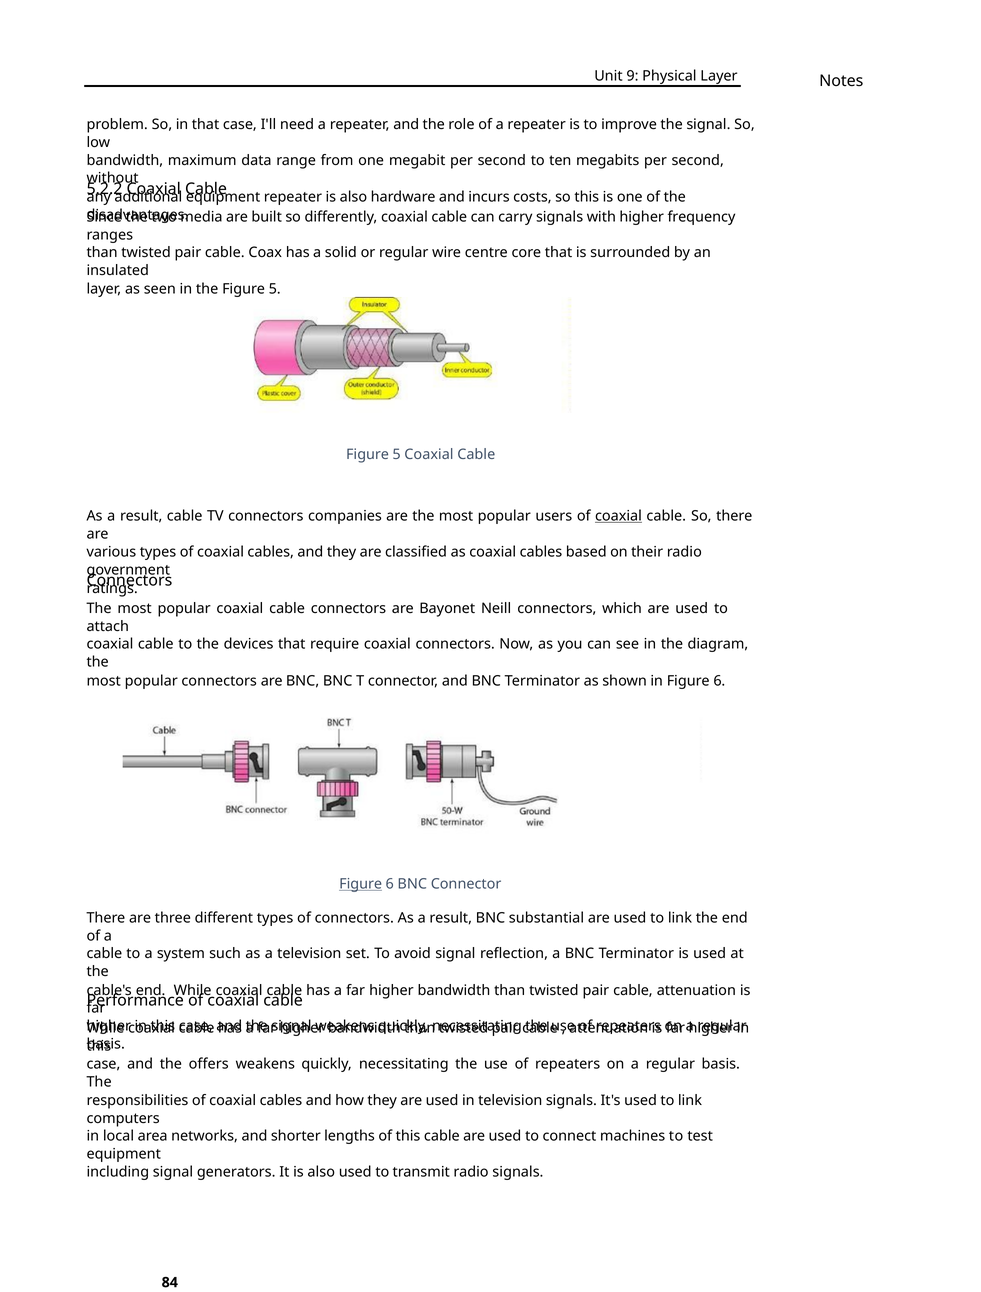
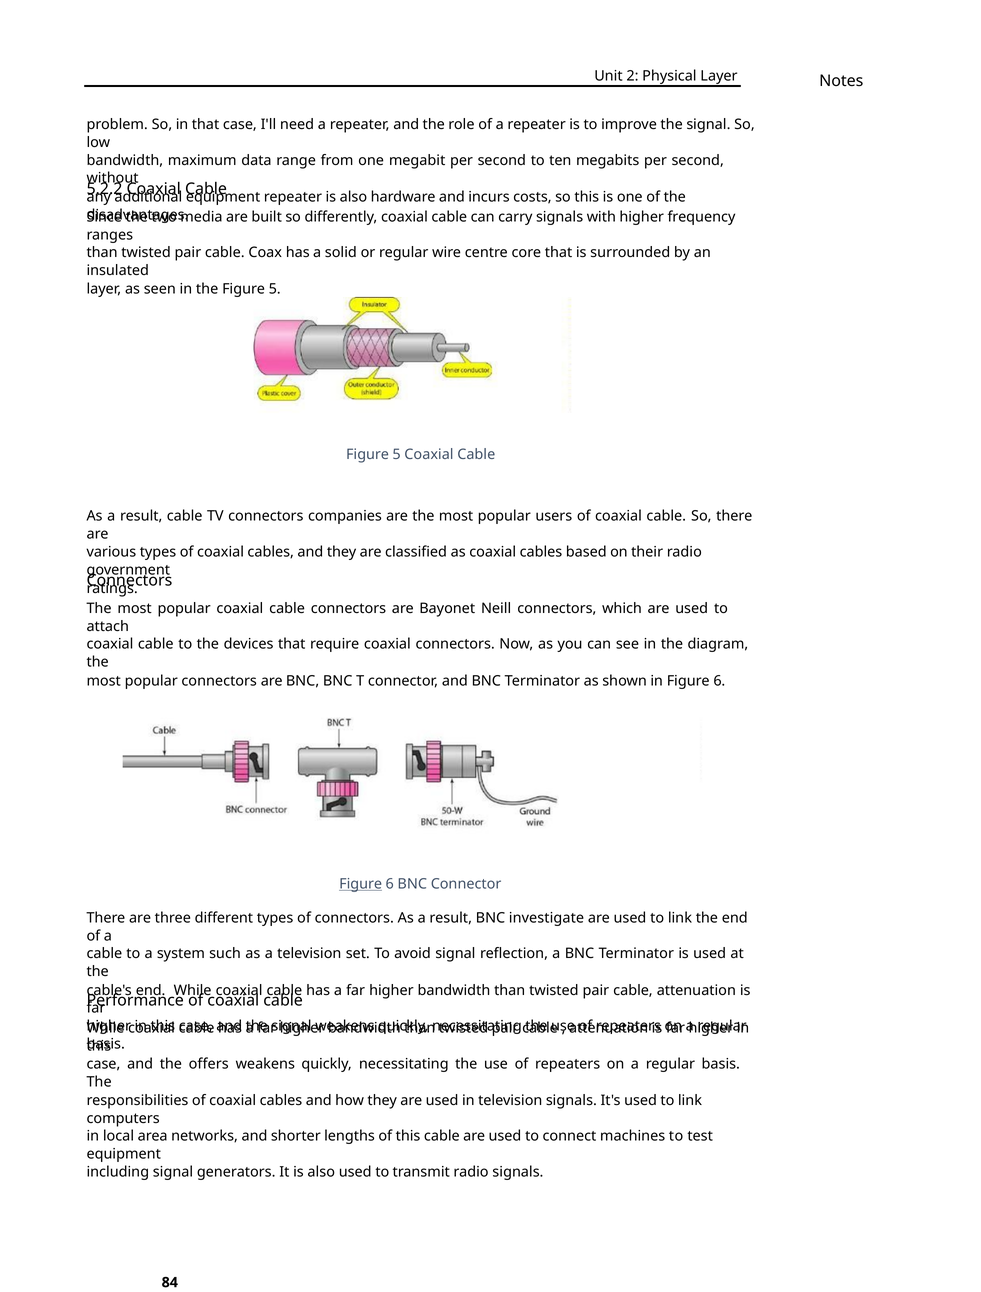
9: 9 -> 2
coaxial at (618, 516) underline: present -> none
substantial: substantial -> investigate
